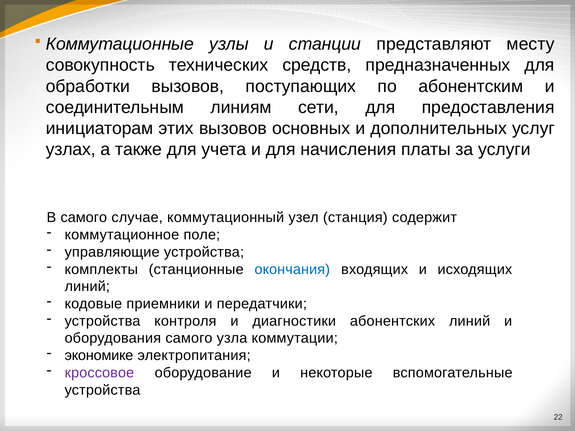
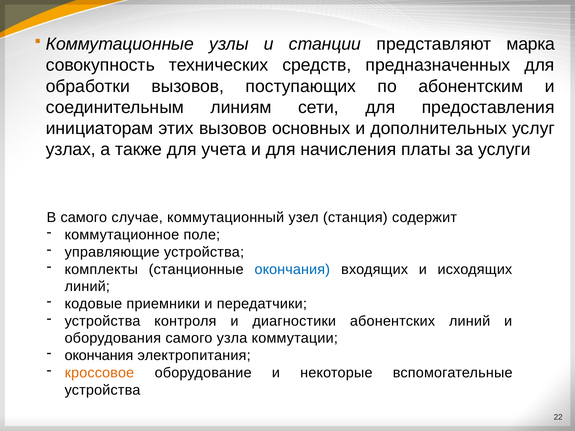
месту: месту -> марка
экономике at (99, 356): экономике -> окончания
кроссовое colour: purple -> orange
